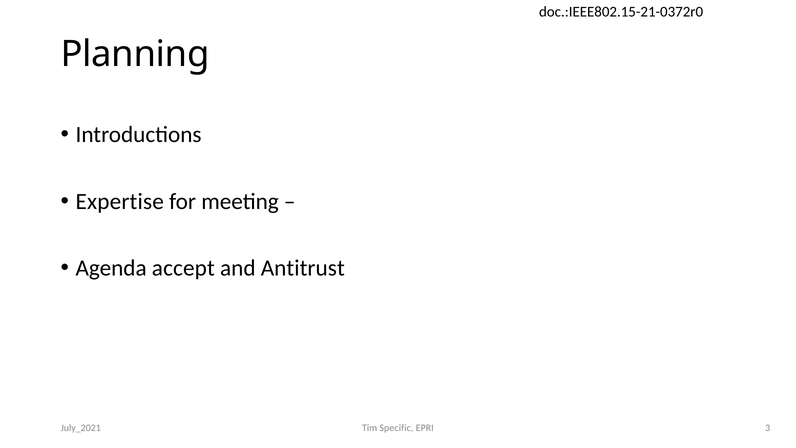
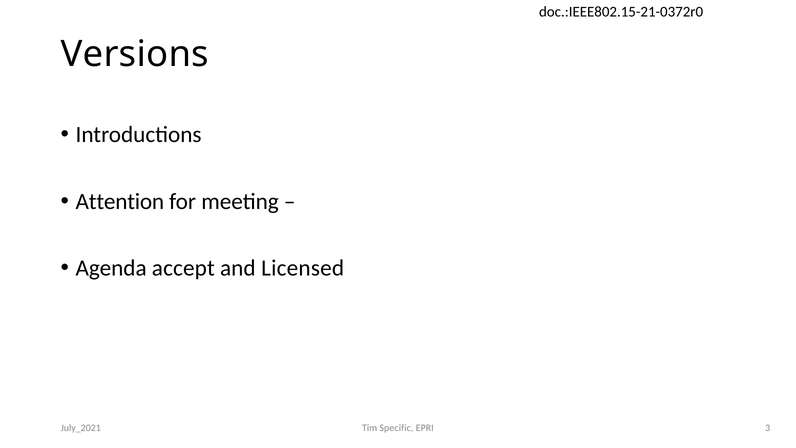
Planning: Planning -> Versions
Expertise: Expertise -> Attention
Antitrust: Antitrust -> Licensed
